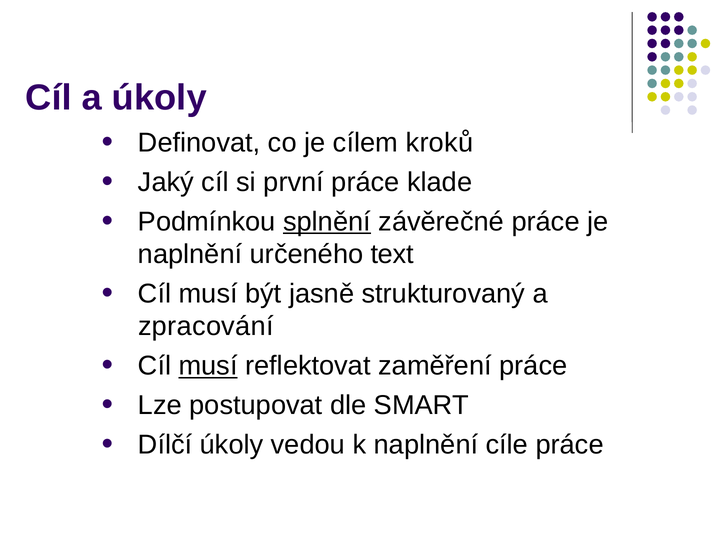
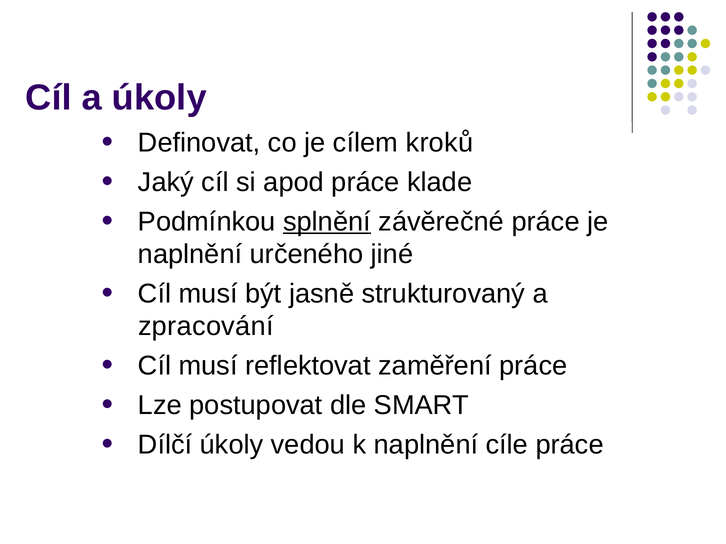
první: první -> apod
text: text -> jiné
musí at (208, 366) underline: present -> none
